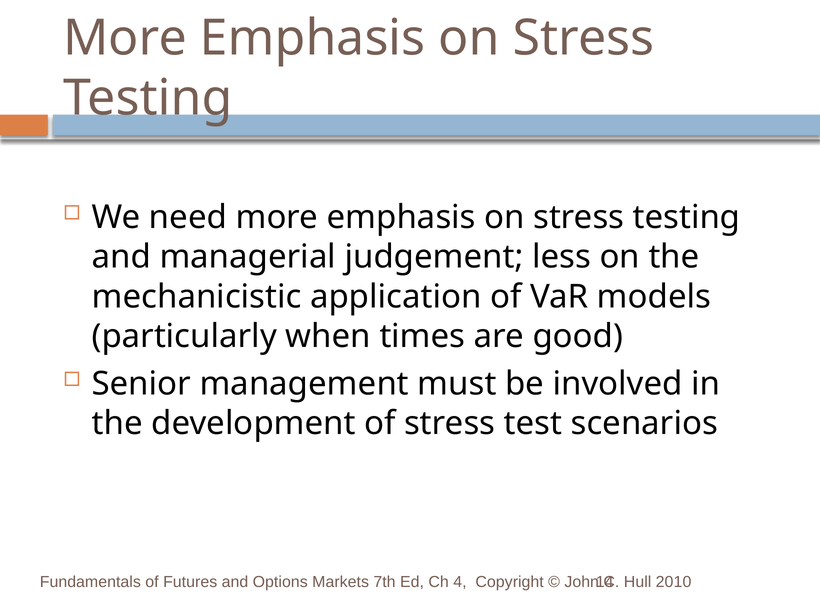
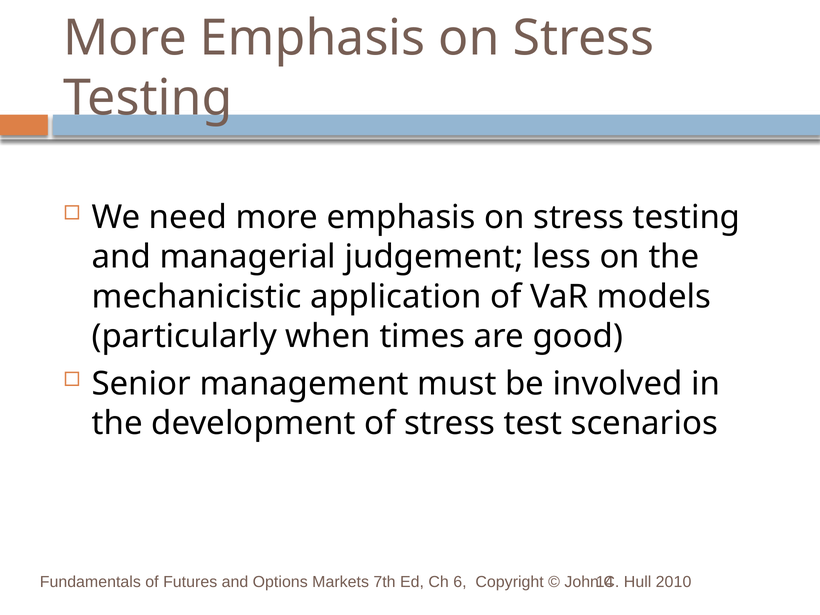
4: 4 -> 6
